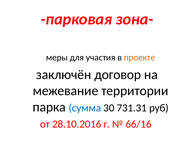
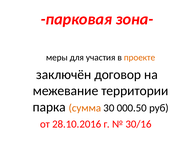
сумма colour: blue -> orange
731.31: 731.31 -> 000.50
66/16: 66/16 -> 30/16
